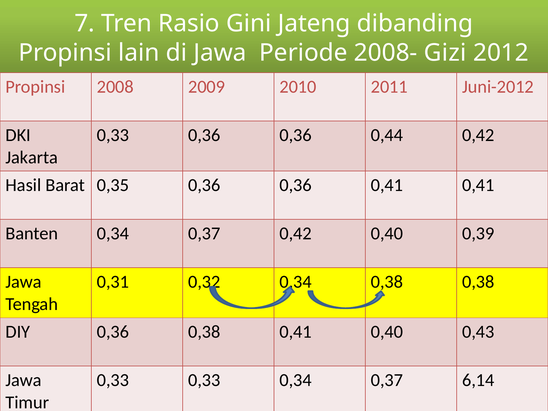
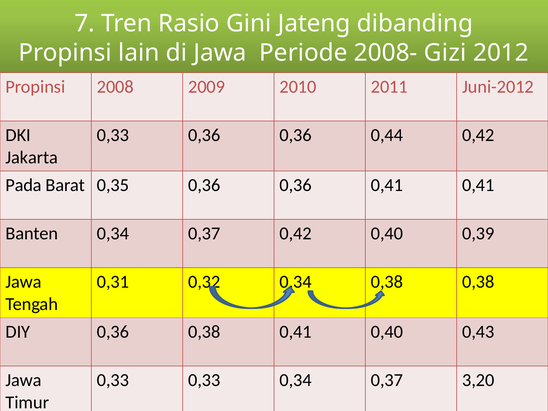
Hasil: Hasil -> Pada
6,14: 6,14 -> 3,20
